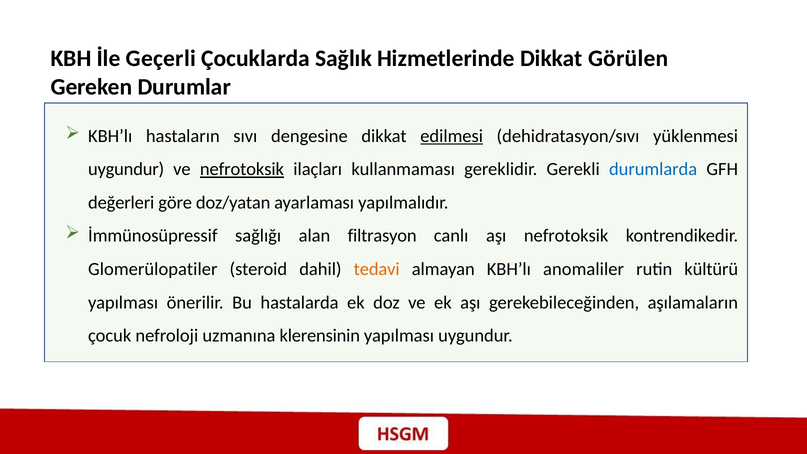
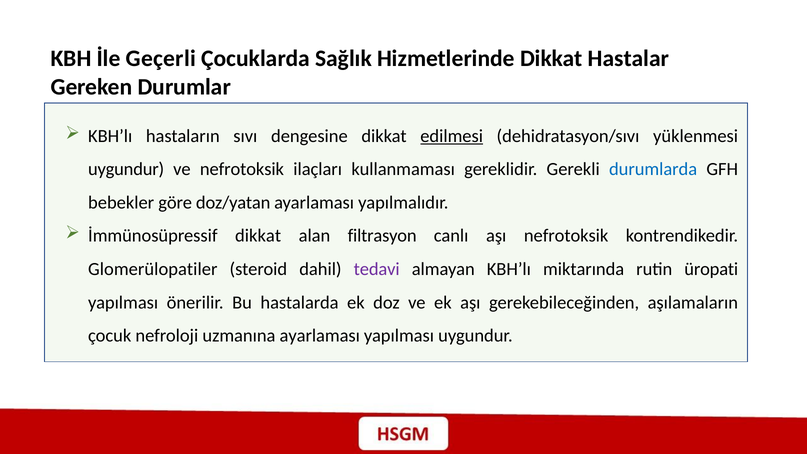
Görülen: Görülen -> Hastalar
nefrotoksik at (242, 169) underline: present -> none
değerleri: değerleri -> bebekler
İmmünosüpressif sağlığı: sağlığı -> dikkat
tedavi colour: orange -> purple
anomaliler: anomaliler -> miktarında
kültürü: kültürü -> üropati
uzmanına klerensinin: klerensinin -> ayarlaması
